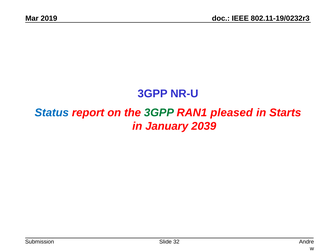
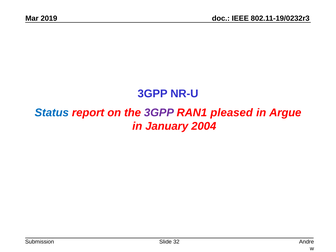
3GPP at (159, 113) colour: green -> purple
Starts: Starts -> Argue
2039: 2039 -> 2004
